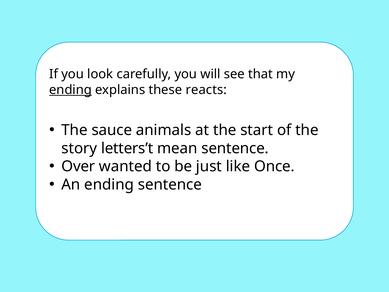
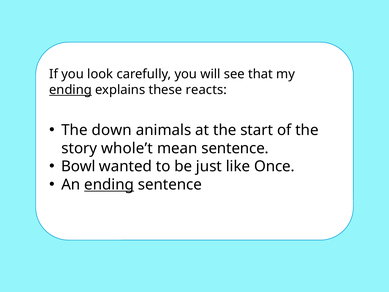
sauce: sauce -> down
letters’t: letters’t -> whole’t
Over: Over -> Bowl
ending at (109, 184) underline: none -> present
